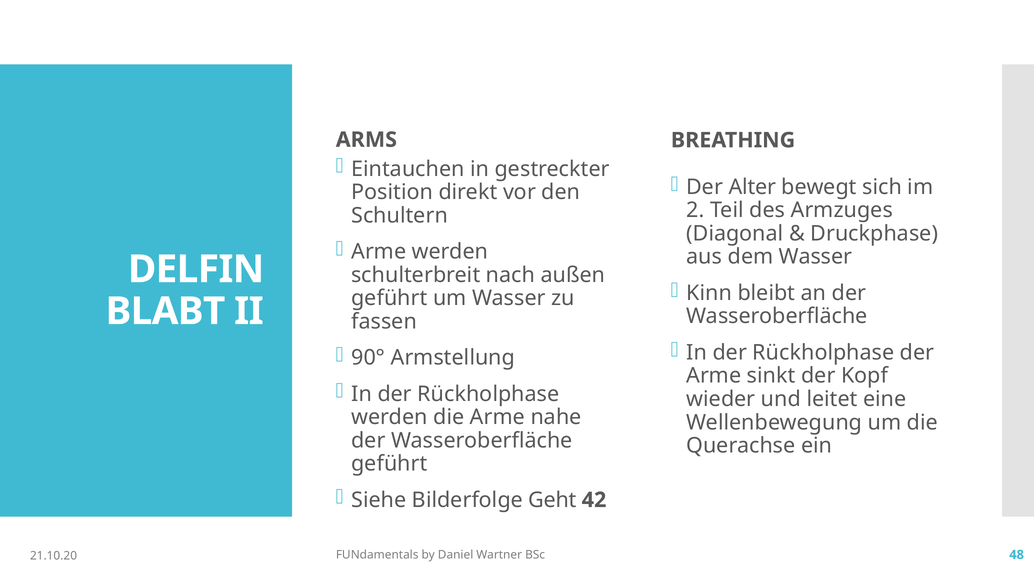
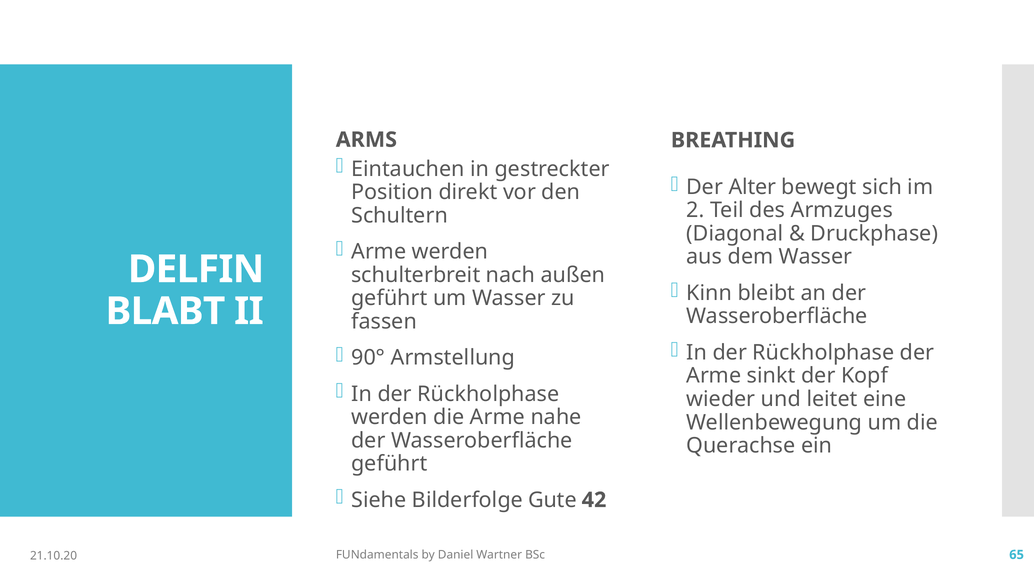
Geht: Geht -> Gute
48: 48 -> 65
